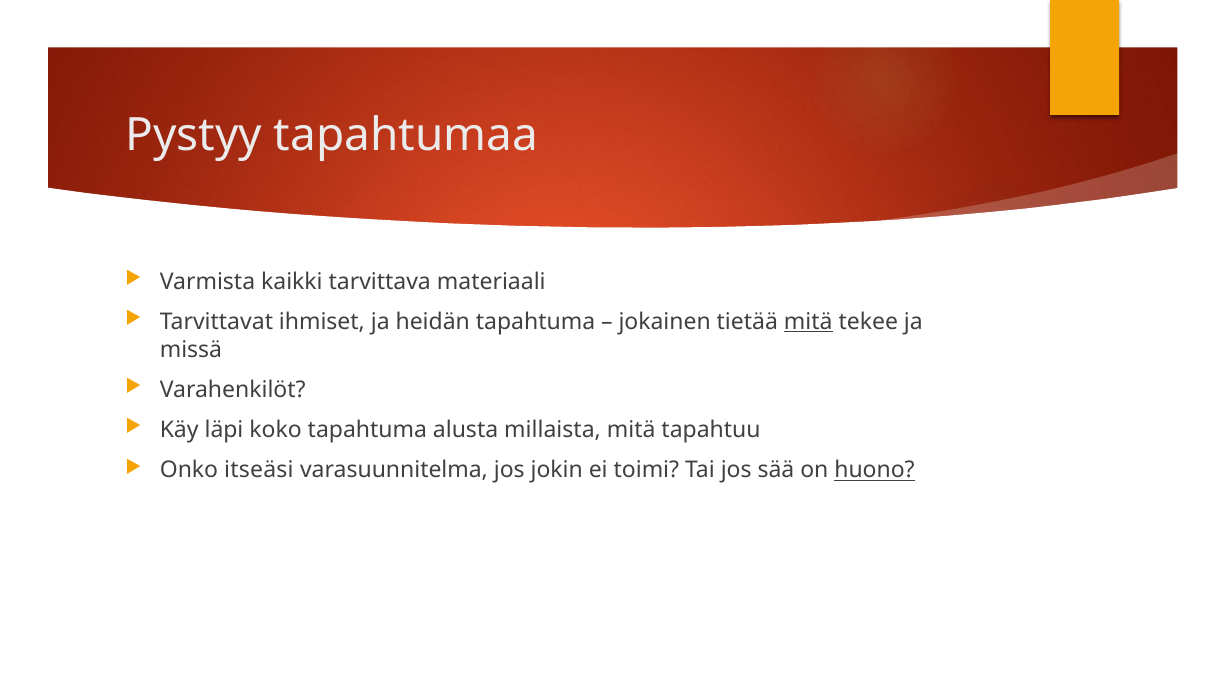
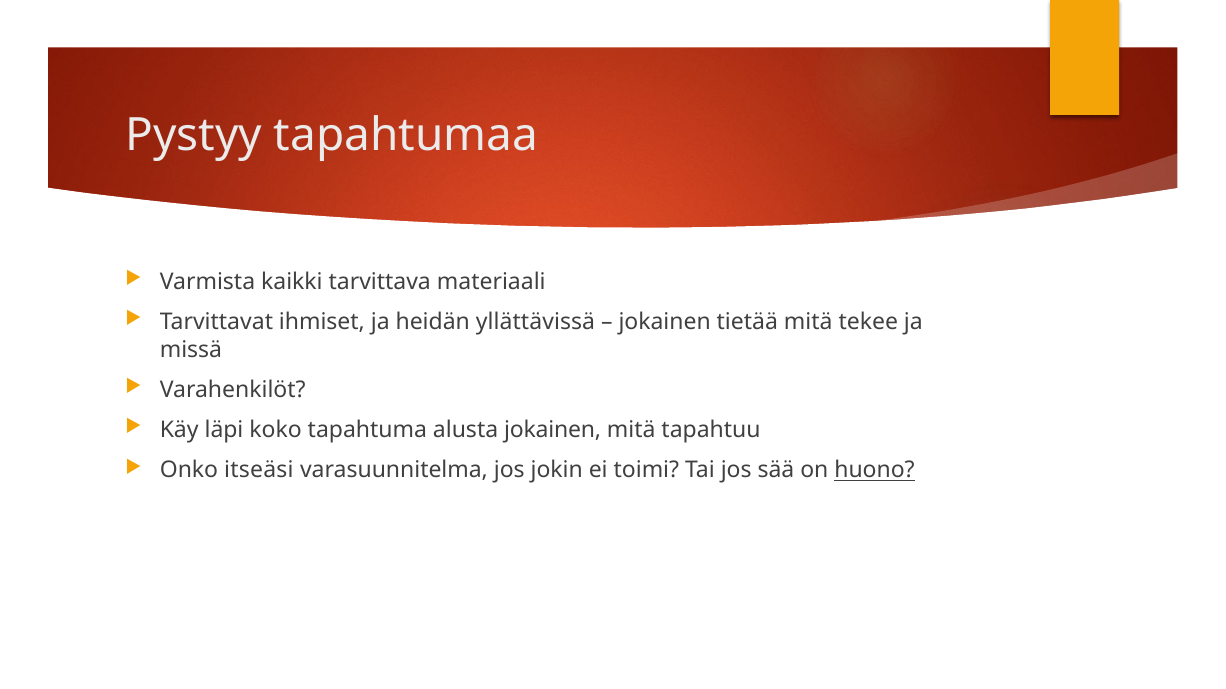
heidän tapahtuma: tapahtuma -> yllättävissä
mitä at (808, 322) underline: present -> none
alusta millaista: millaista -> jokainen
